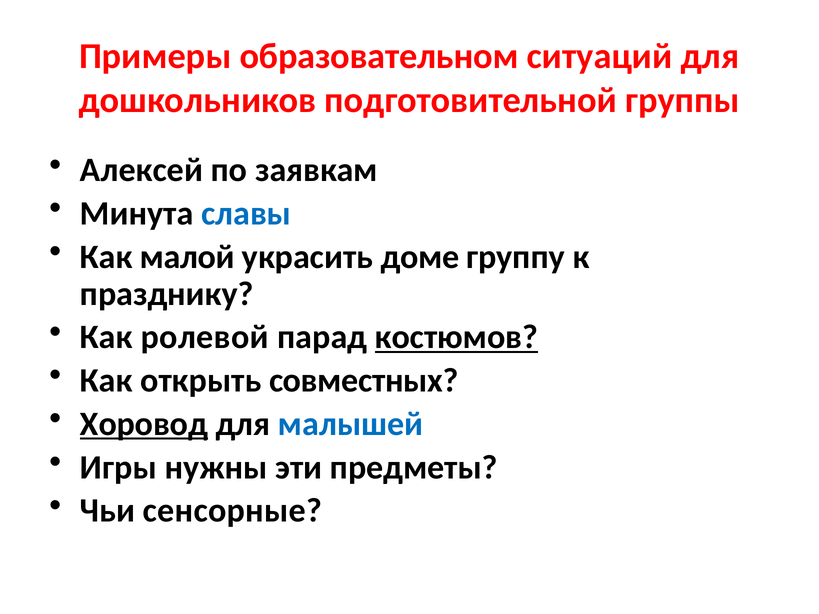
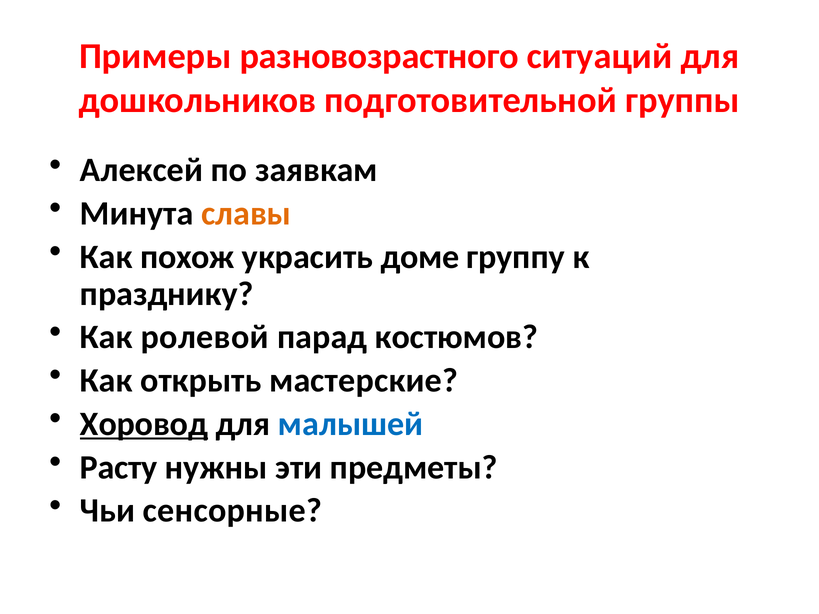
образовательном: образовательном -> разновозрастного
славы colour: blue -> orange
малой: малой -> похож
костюмов underline: present -> none
совместных: совместных -> мастерские
Игры: Игры -> Расту
